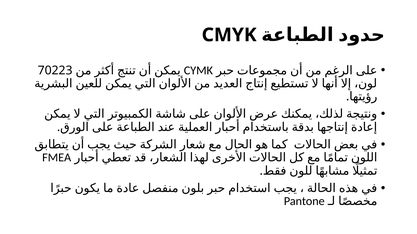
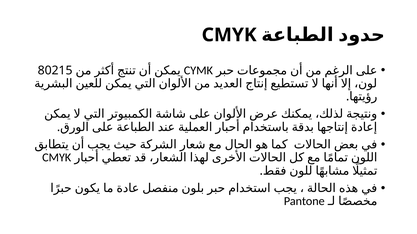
70223: 70223 -> 80215
FMEA at (57, 158): FMEA -> CMYK
